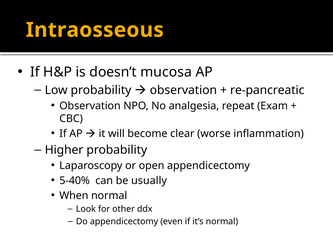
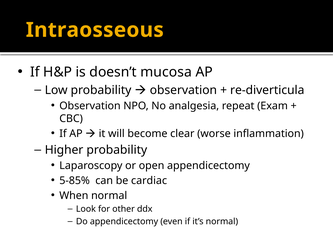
re-pancreatic: re-pancreatic -> re-diverticula
5-40%: 5-40% -> 5-85%
usually: usually -> cardiac
